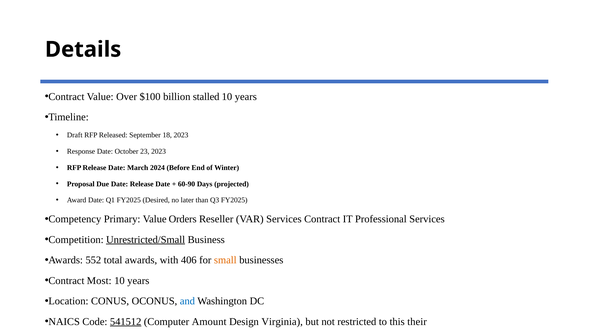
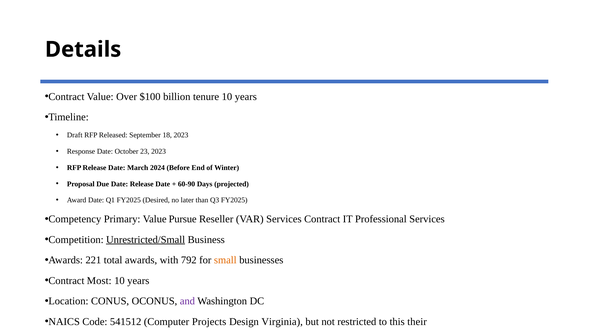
stalled: stalled -> tenure
Orders: Orders -> Pursue
552: 552 -> 221
406: 406 -> 792
and colour: blue -> purple
541512 underline: present -> none
Amount: Amount -> Projects
